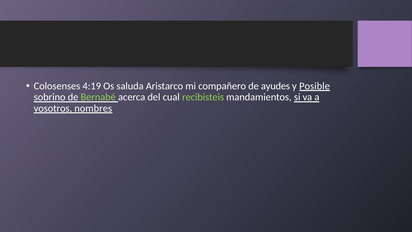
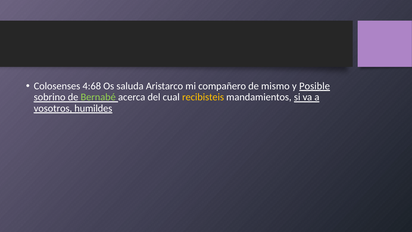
4:19: 4:19 -> 4:68
ayudes: ayudes -> mismo
recibisteis colour: light green -> yellow
nombres: nombres -> humildes
